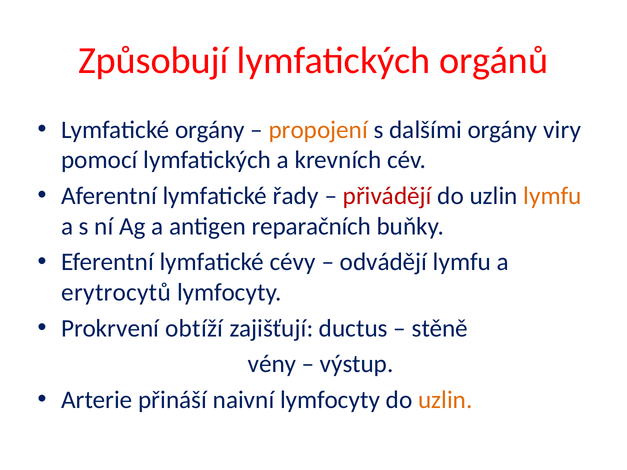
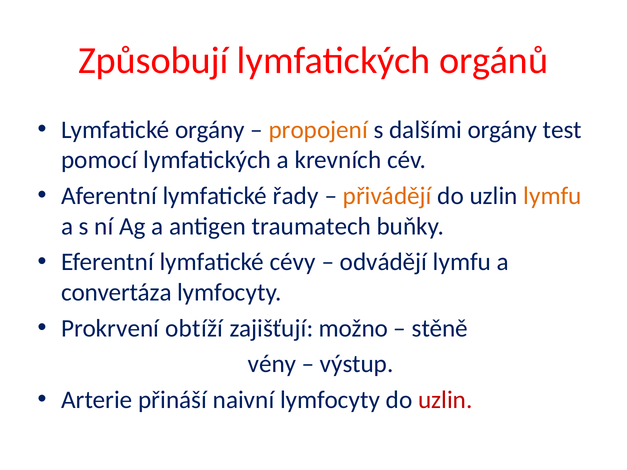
viry: viry -> test
přivádějí colour: red -> orange
reparačních: reparačních -> traumatech
erytrocytů: erytrocytů -> convertáza
ductus: ductus -> možno
uzlin at (445, 400) colour: orange -> red
